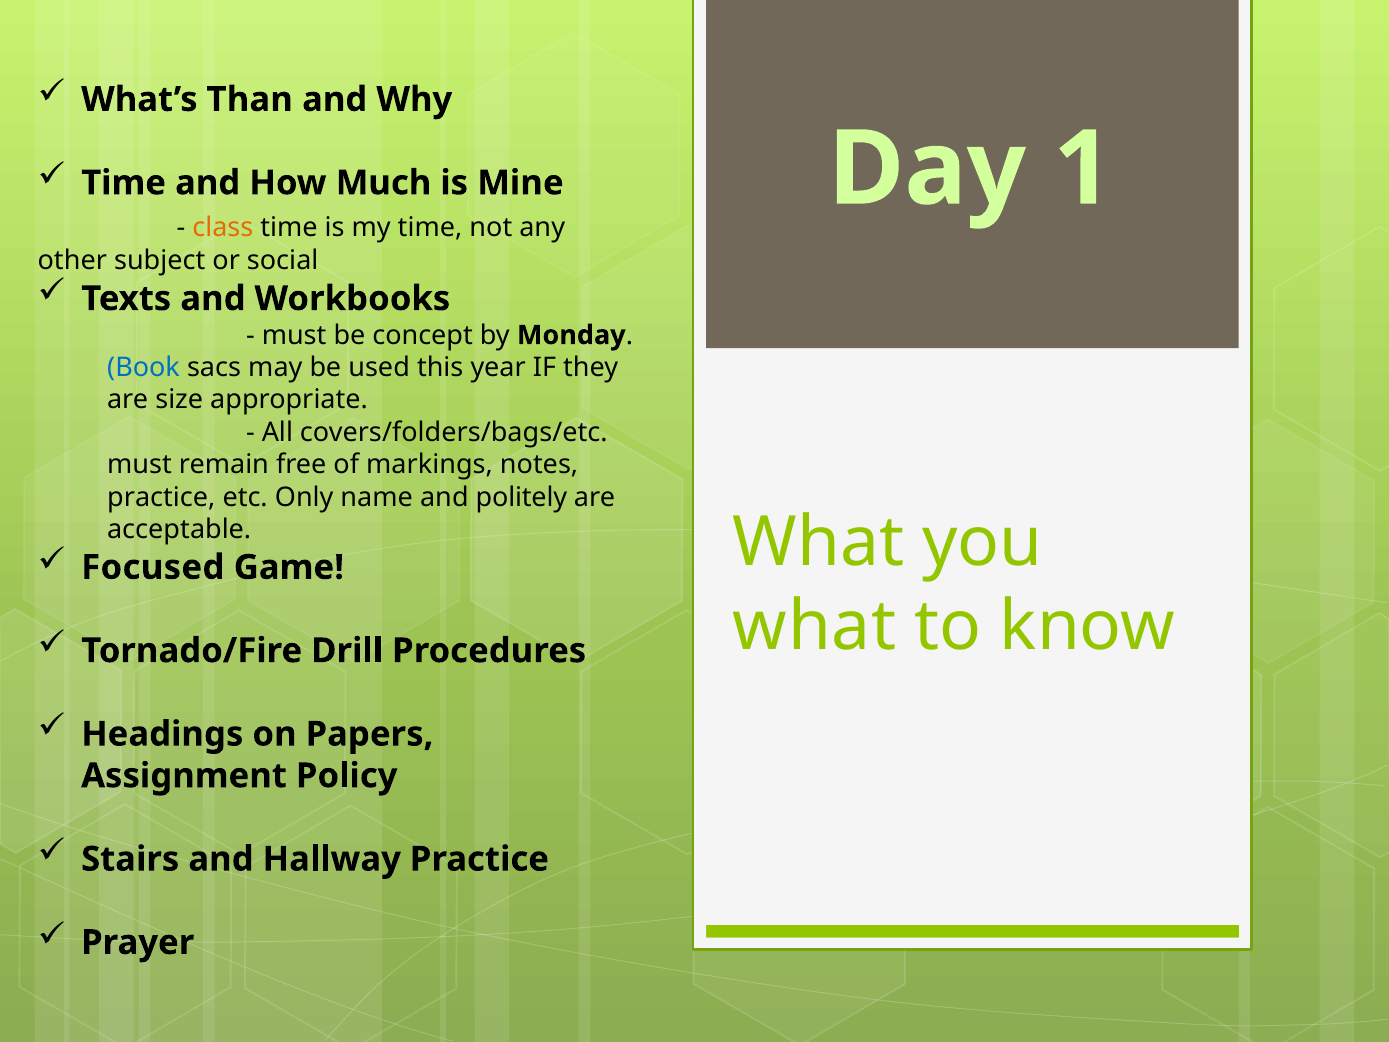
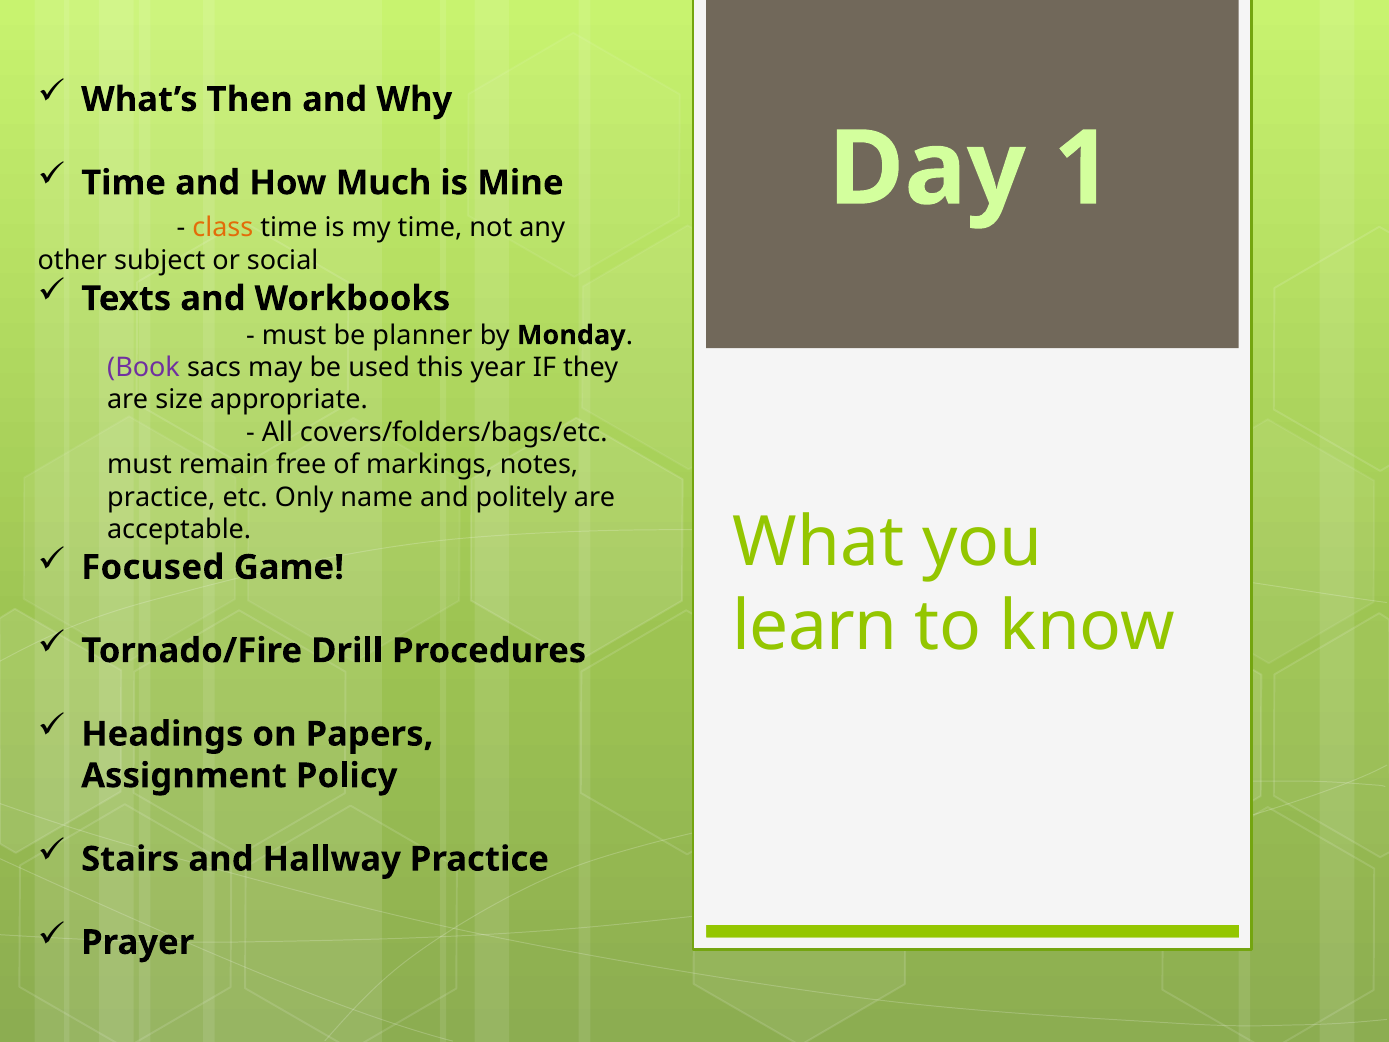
Than: Than -> Then
concept: concept -> planner
Book colour: blue -> purple
what at (815, 626): what -> learn
